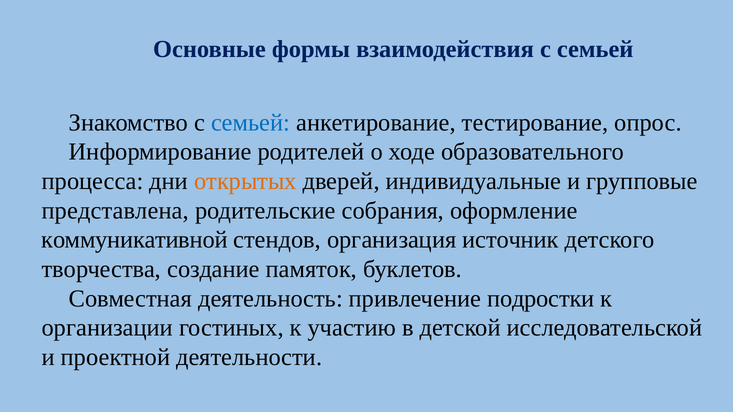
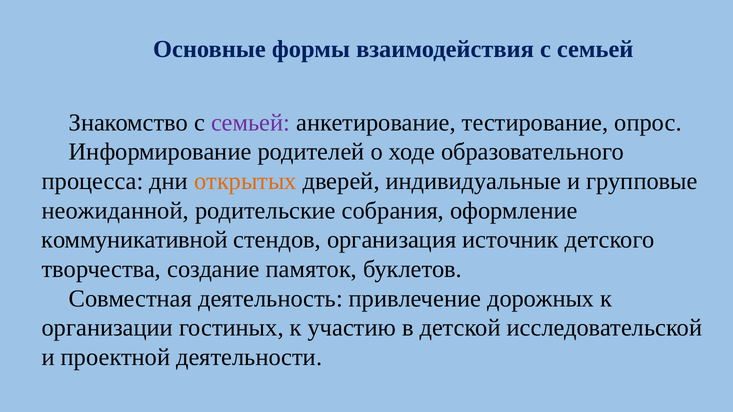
семьей at (251, 123) colour: blue -> purple
представлена: представлена -> неожиданной
подростки: подростки -> дорожных
